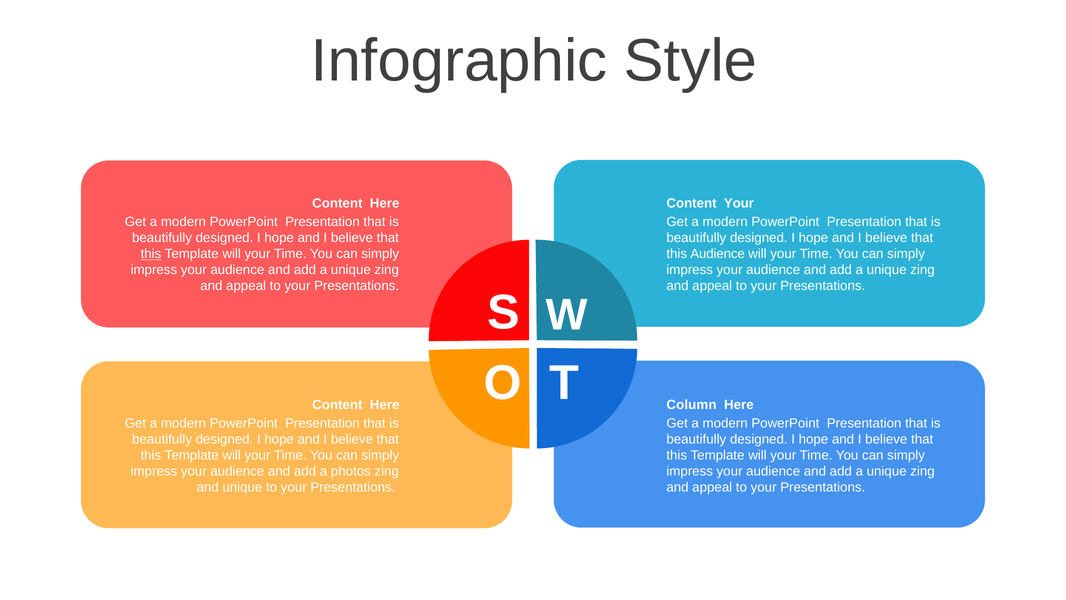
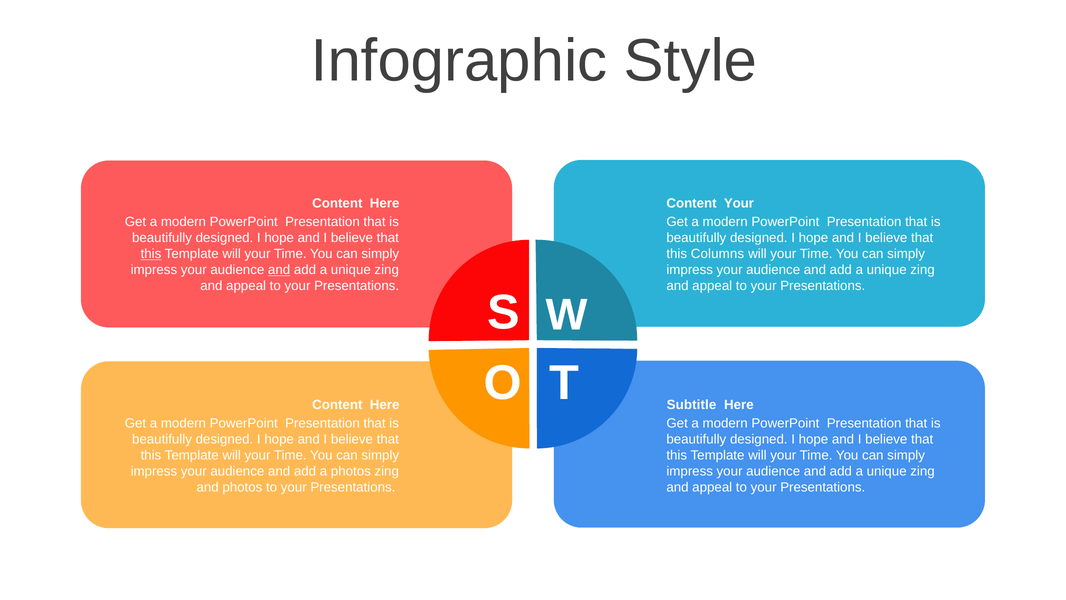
this Audience: Audience -> Columns
and at (279, 270) underline: none -> present
Column: Column -> Subtitle
and unique: unique -> photos
